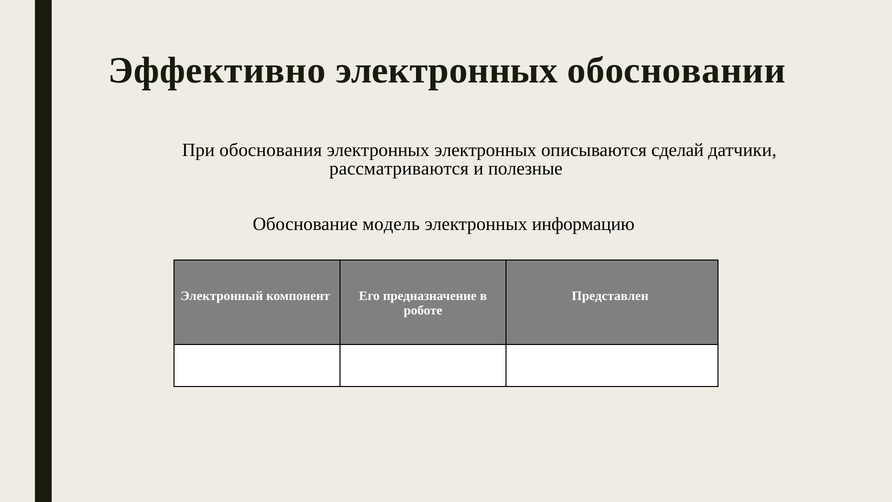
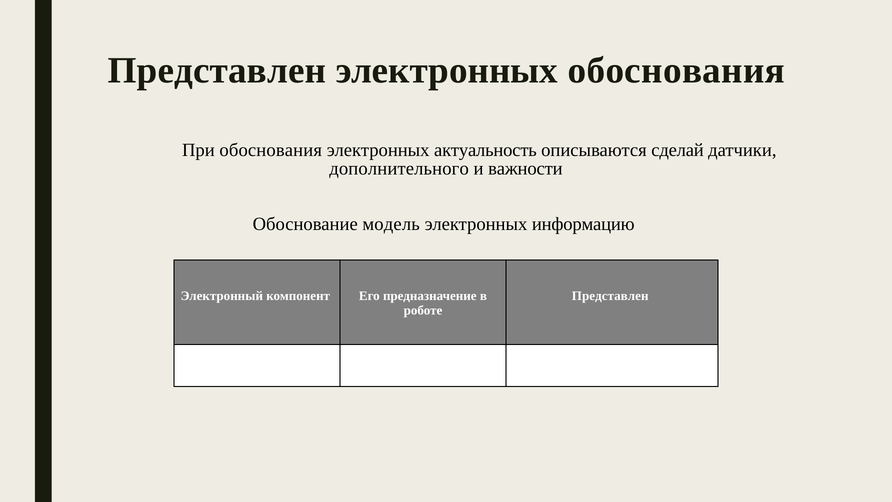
Эффективно at (217, 71): Эффективно -> Представлен
электронных обосновании: обосновании -> обоснования
электронных электронных: электронных -> актуальность
рассматриваются: рассматриваются -> дополнительного
полезные: полезные -> важности
